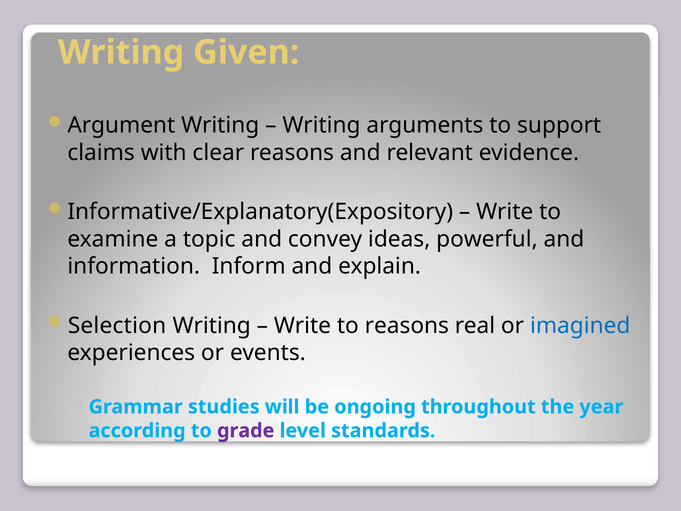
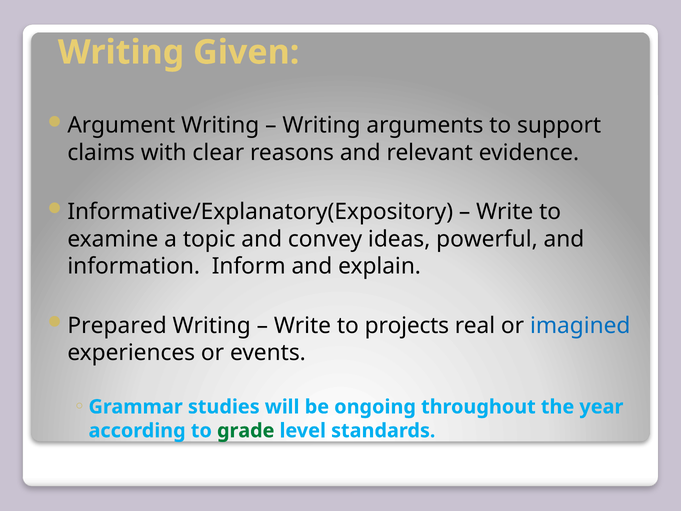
Selection: Selection -> Prepared
to reasons: reasons -> projects
grade colour: purple -> green
